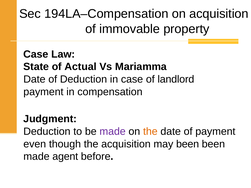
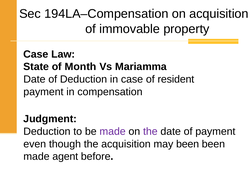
Actual: Actual -> Month
landlord: landlord -> resident
the at (150, 132) colour: orange -> purple
